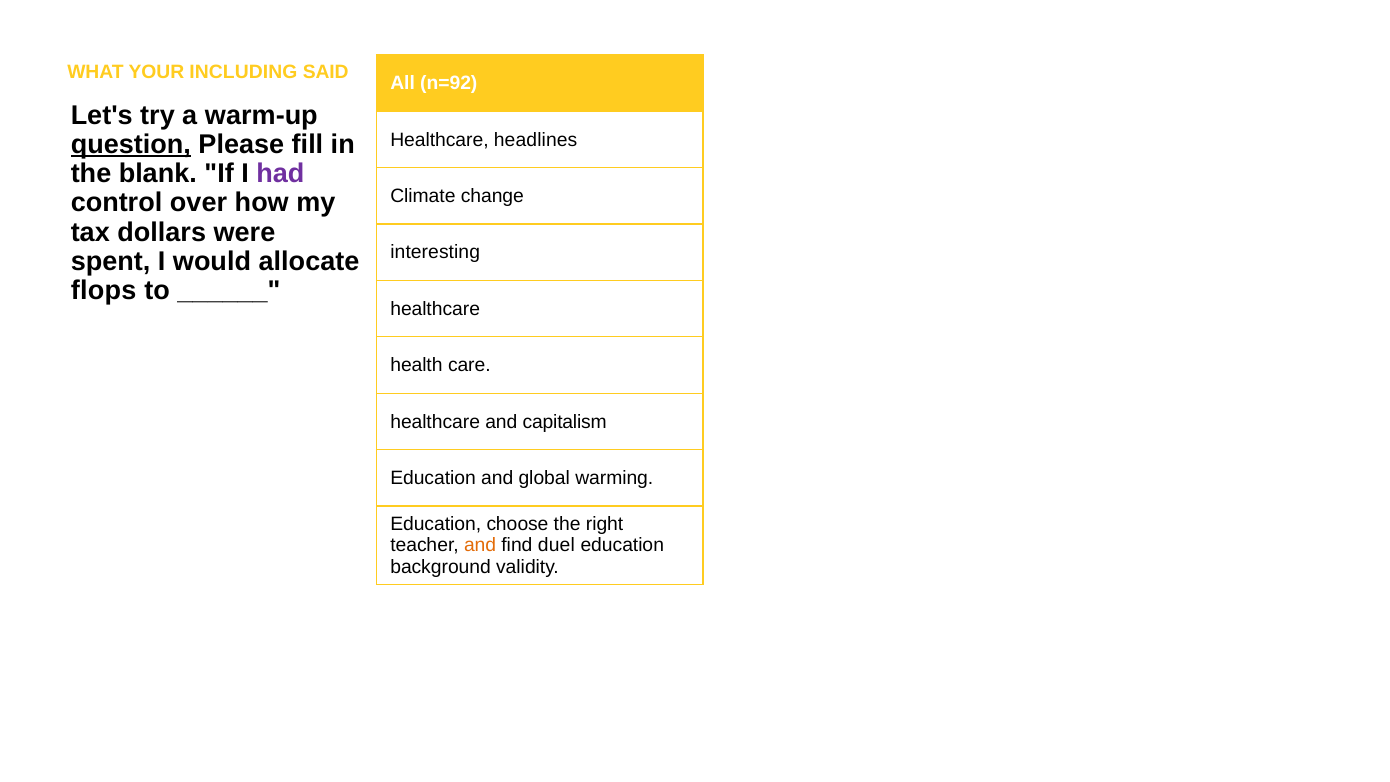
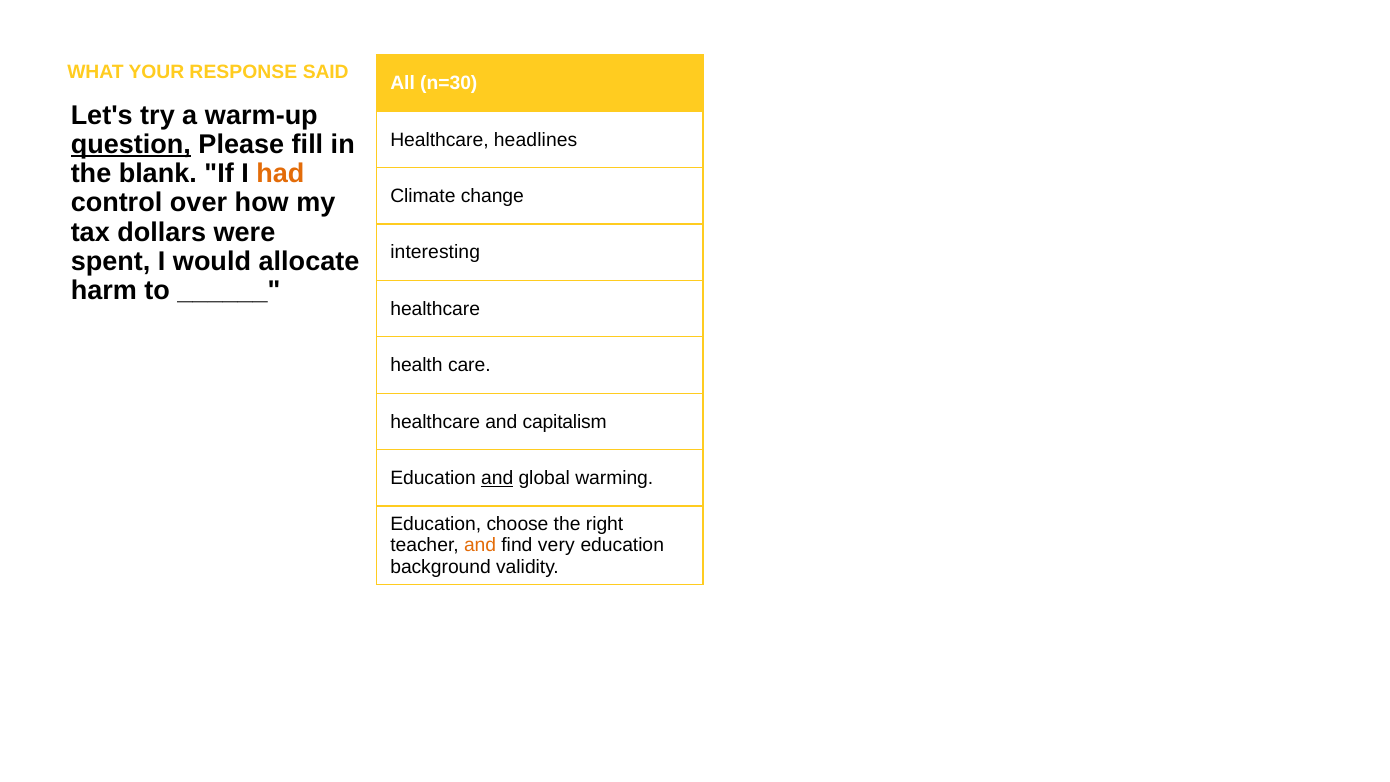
INCLUDING: INCLUDING -> RESPONSE
n=92: n=92 -> n=30
had colour: purple -> orange
flops: flops -> harm
and at (497, 478) underline: none -> present
duel: duel -> very
